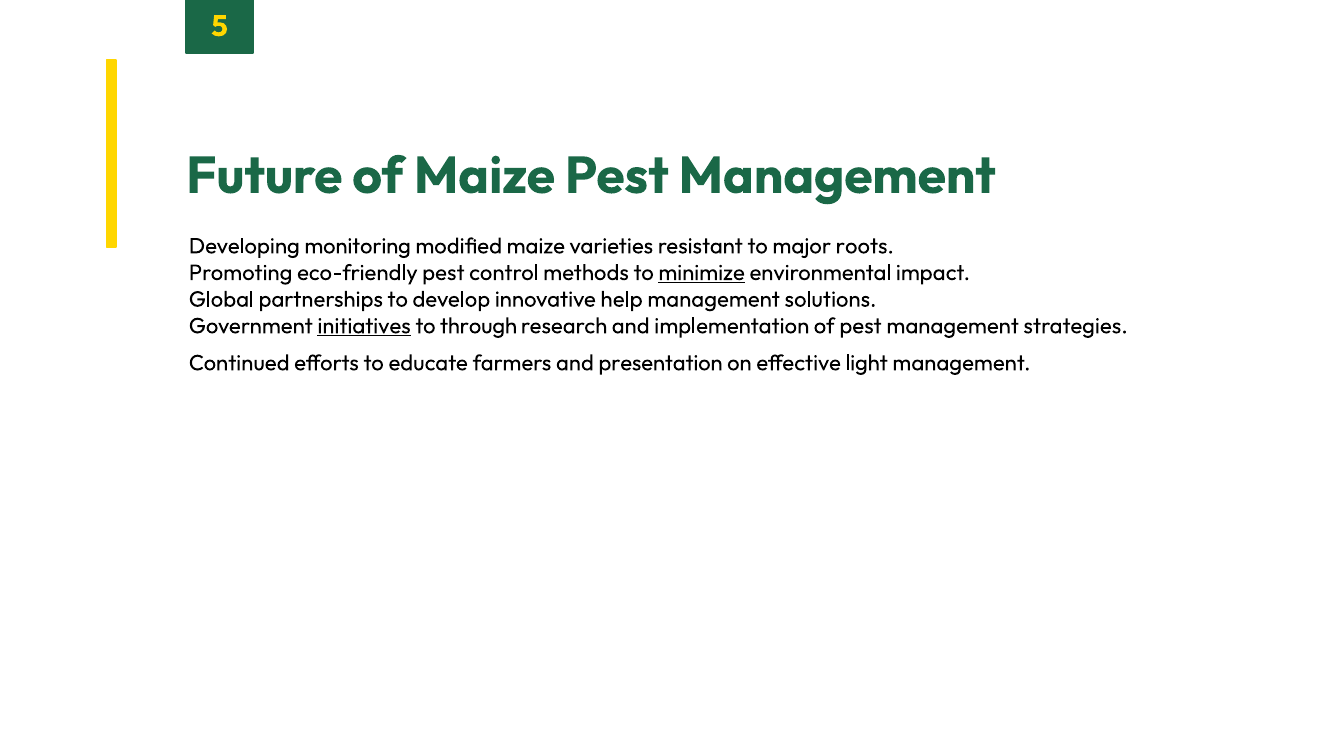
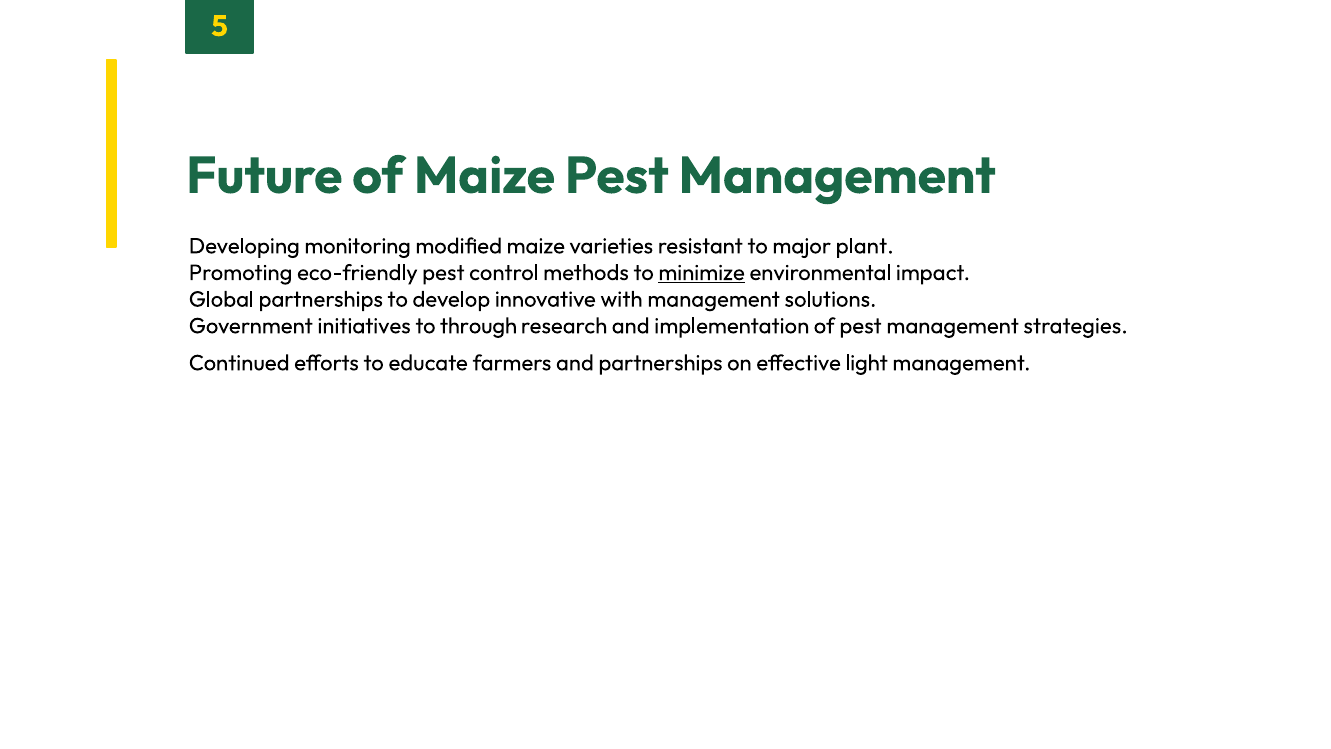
roots: roots -> plant
help: help -> with
initiatives underline: present -> none
and presentation: presentation -> partnerships
